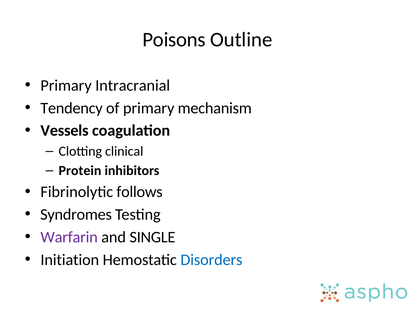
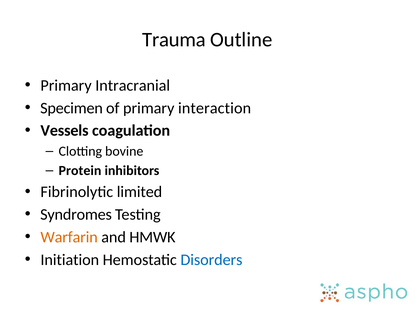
Poisons: Poisons -> Trauma
Tendency: Tendency -> Specimen
mechanism: mechanism -> interaction
clinical: clinical -> bovine
follows: follows -> limited
Warfarin colour: purple -> orange
SINGLE: SINGLE -> HMWK
